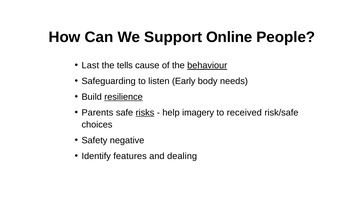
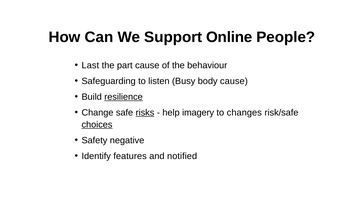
tells: tells -> part
behaviour underline: present -> none
Early: Early -> Busy
body needs: needs -> cause
Parents: Parents -> Change
received: received -> changes
choices underline: none -> present
dealing: dealing -> notified
